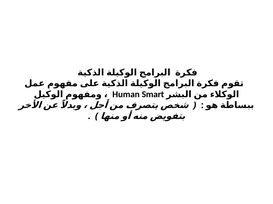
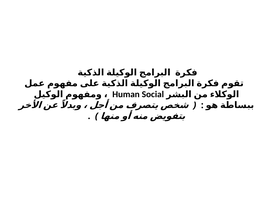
Smart: Smart -> Social
